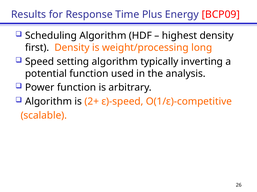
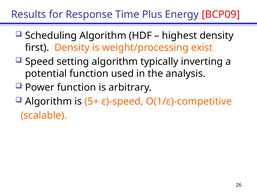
long: long -> exist
2+: 2+ -> 5+
